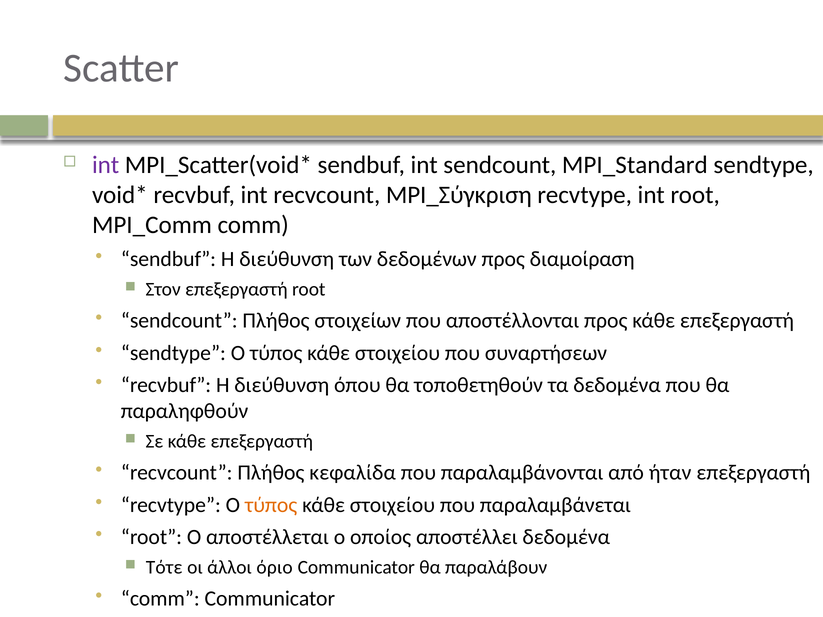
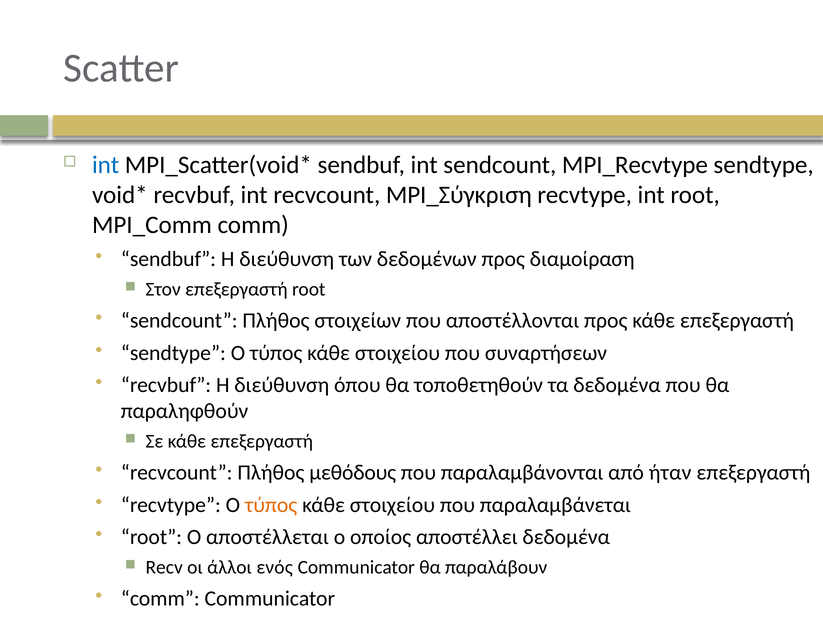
int at (106, 165) colour: purple -> blue
MPI_Standard: MPI_Standard -> MPI_Recvtype
κεφαλίδα: κεφαλίδα -> μεθόδους
Τότε: Τότε -> Recv
όριο: όριο -> ενός
